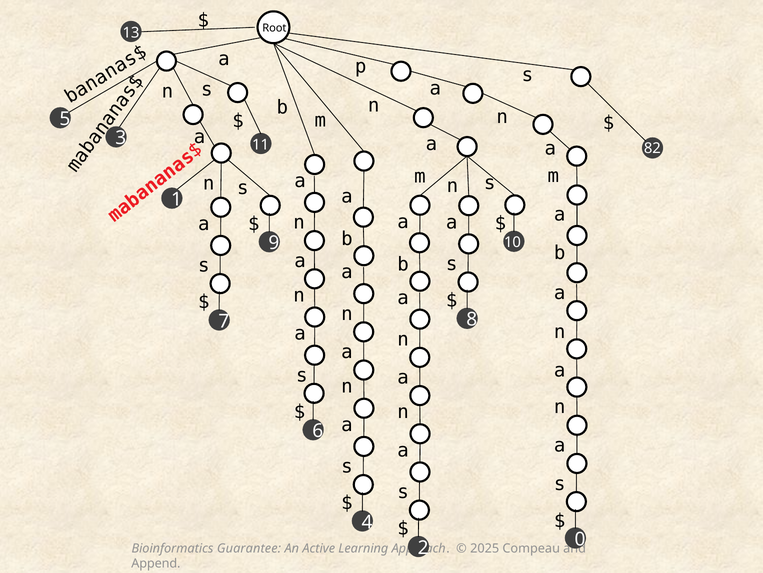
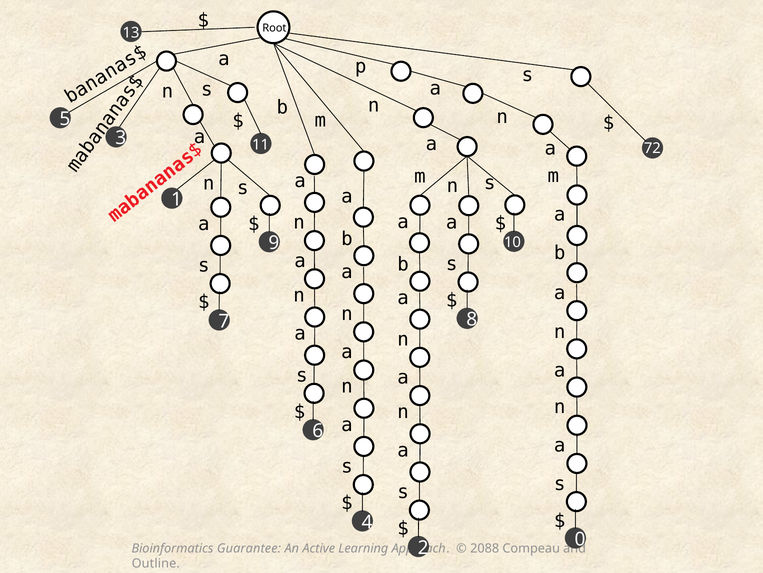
82: 82 -> 72
2025: 2025 -> 2088
Append: Append -> Outline
